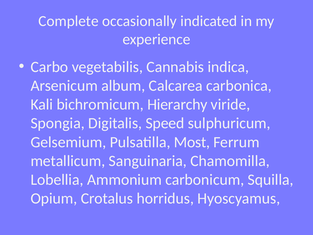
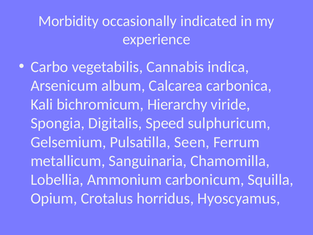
Complete: Complete -> Morbidity
Most: Most -> Seen
